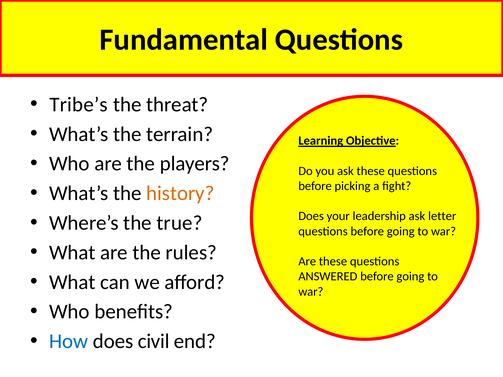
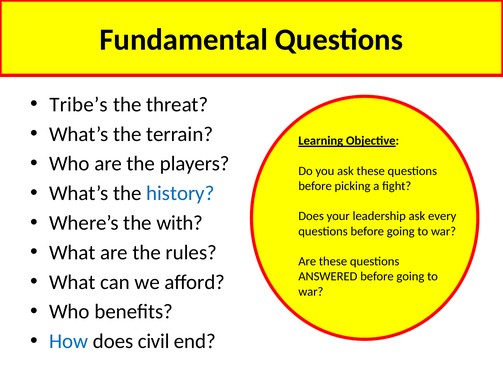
history colour: orange -> blue
letter: letter -> every
true: true -> with
